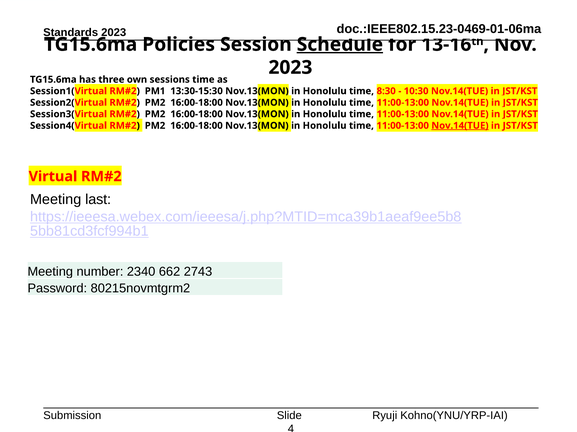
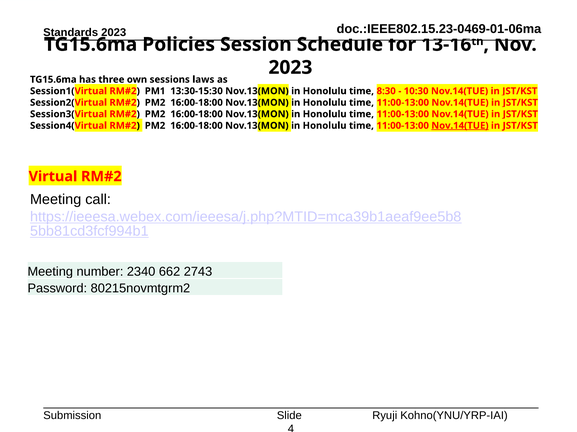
Schedule underline: present -> none
sessions time: time -> laws
last: last -> call
